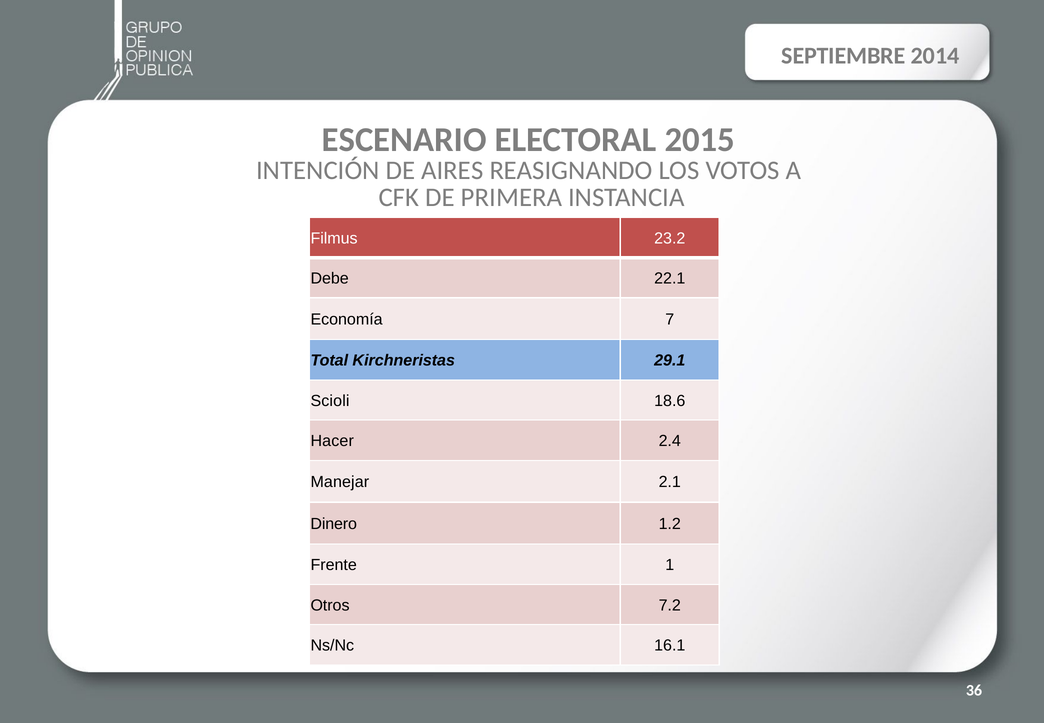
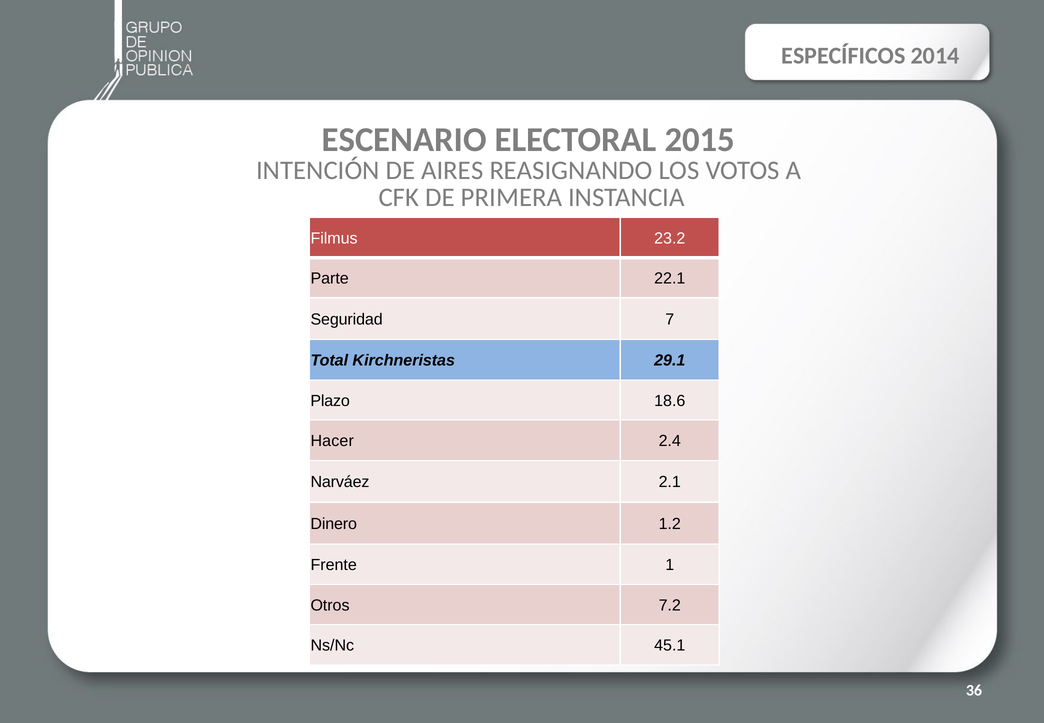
SEPTIEMBRE: SEPTIEMBRE -> ESPECÍFICOS
Debe: Debe -> Parte
Economía: Economía -> Seguridad
Scioli: Scioli -> Plazo
Manejar: Manejar -> Narváez
16.1: 16.1 -> 45.1
